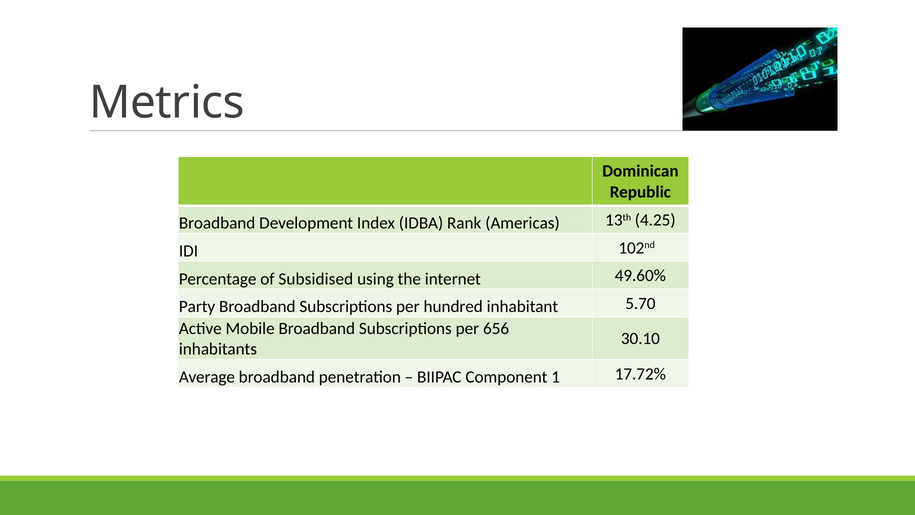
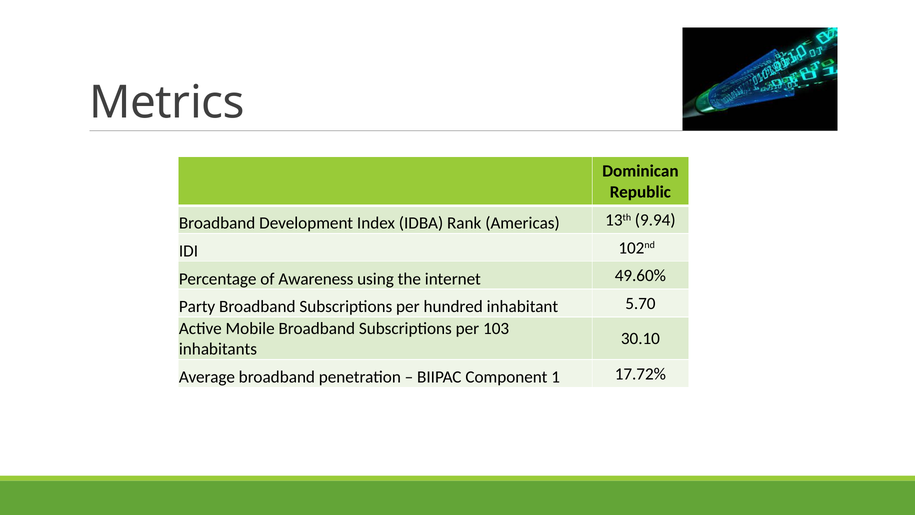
4.25: 4.25 -> 9.94
Subsidised: Subsidised -> Awareness
656: 656 -> 103
